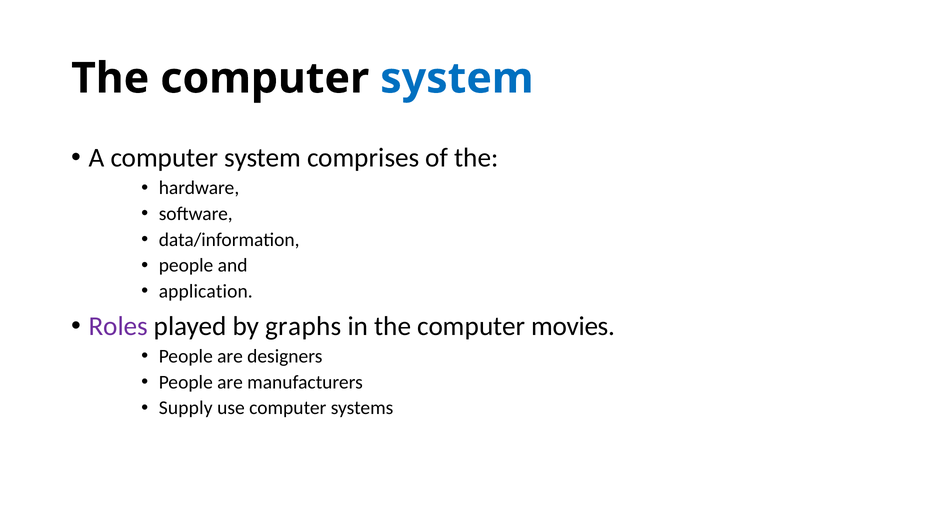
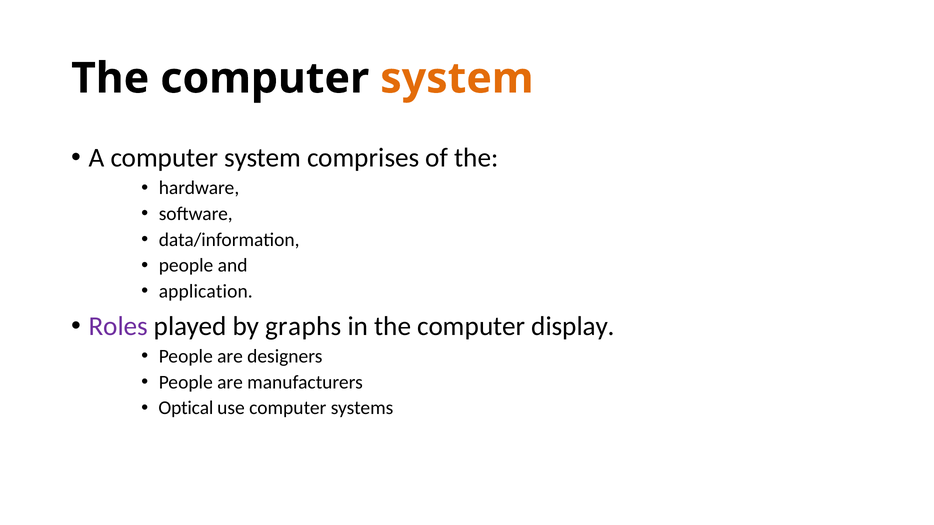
system at (457, 78) colour: blue -> orange
movies: movies -> display
Supply: Supply -> Optical
